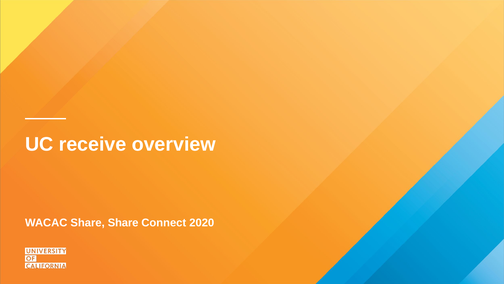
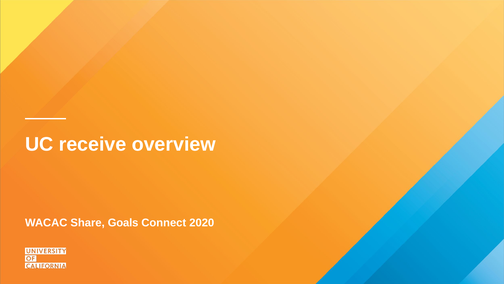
Share Share: Share -> Goals
